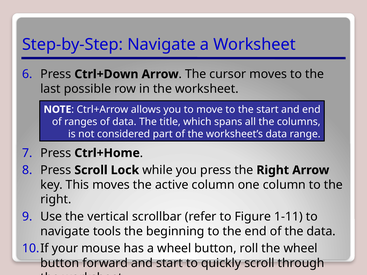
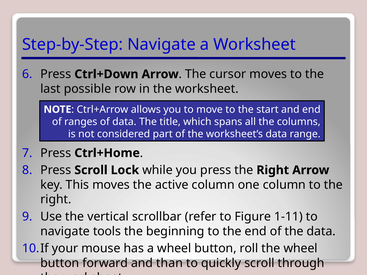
and start: start -> than
